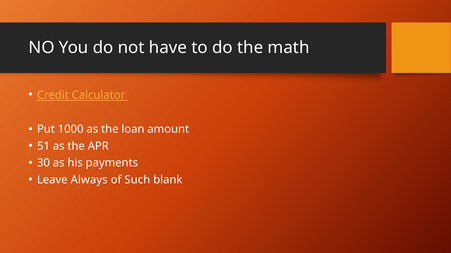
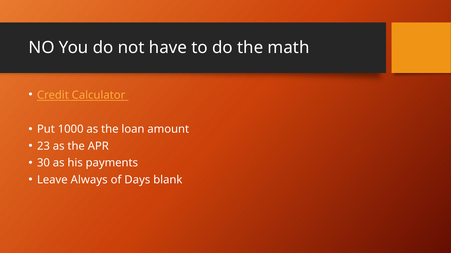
51: 51 -> 23
Such: Such -> Days
